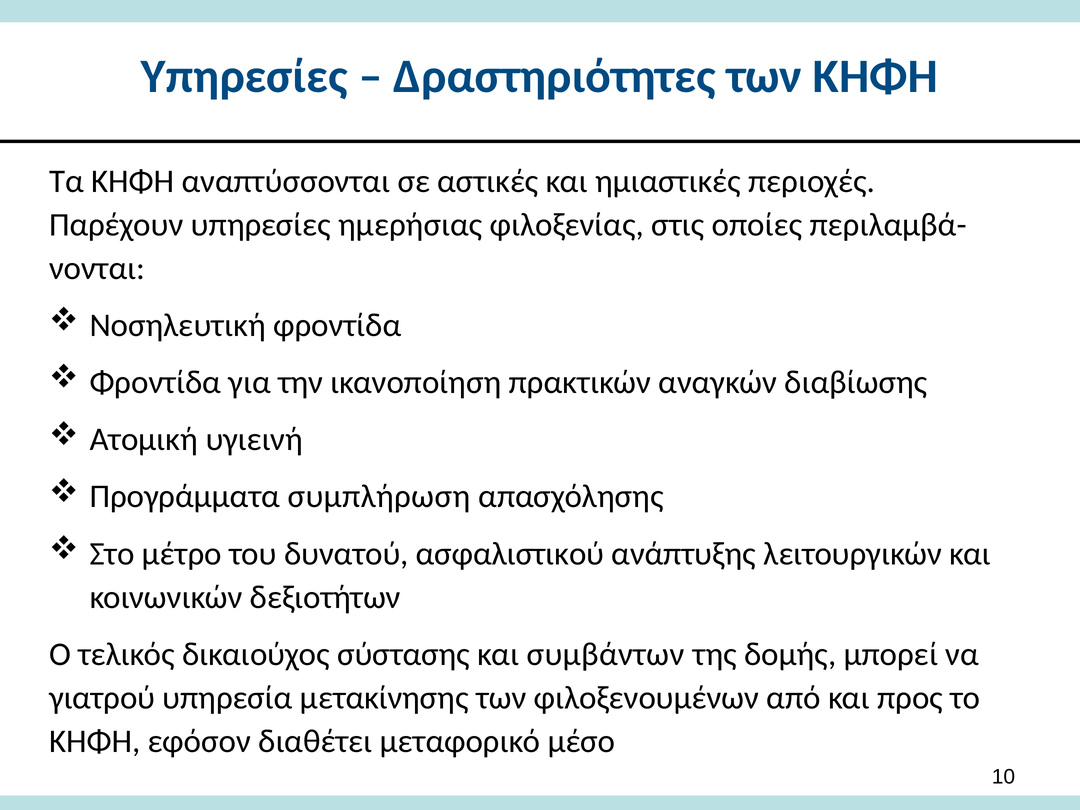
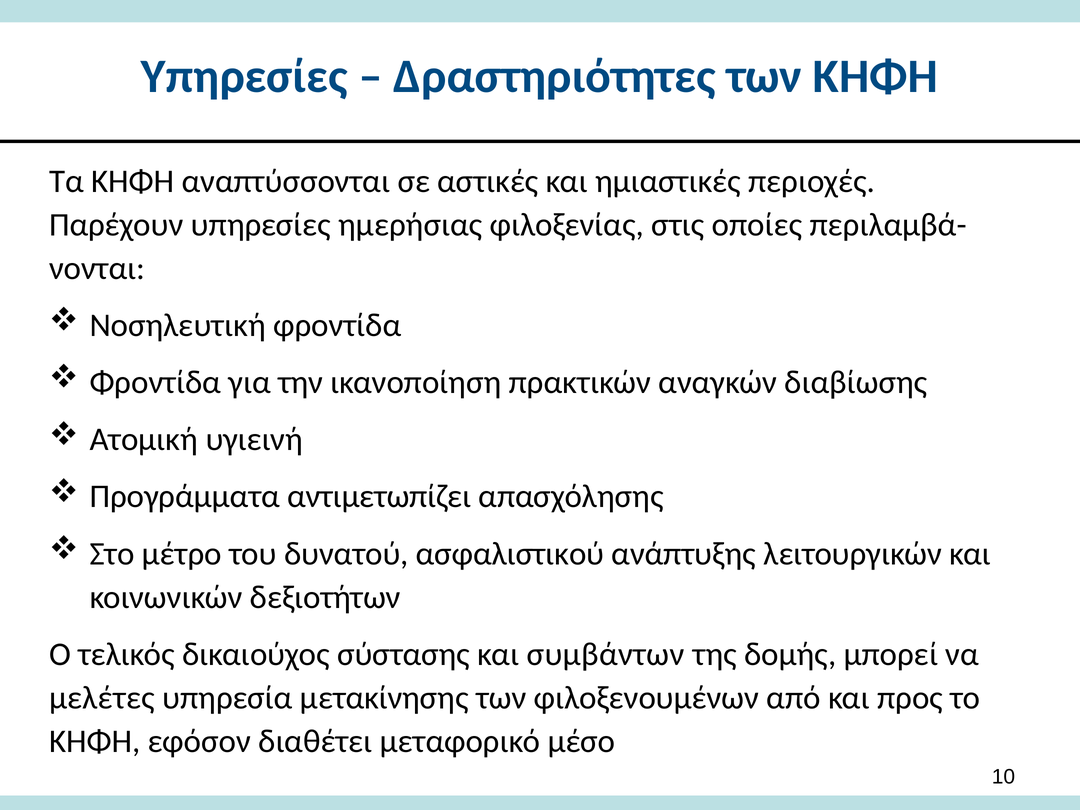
συμπλήρωση: συμπλήρωση -> αντιμετωπίζει
γιατρού: γιατρού -> μελέτες
